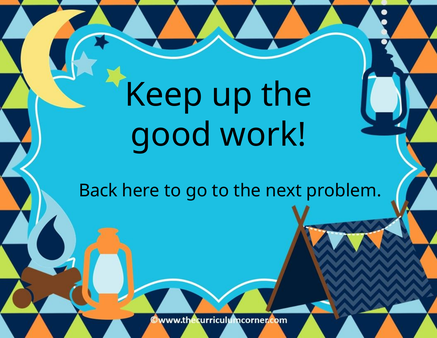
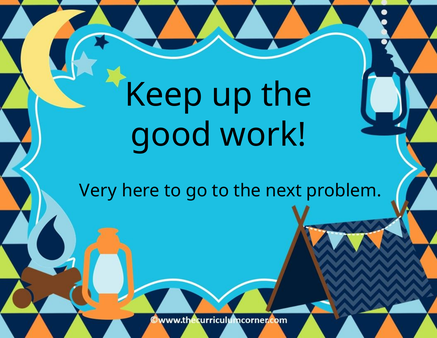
Back: Back -> Very
